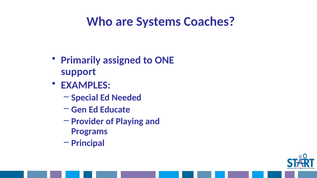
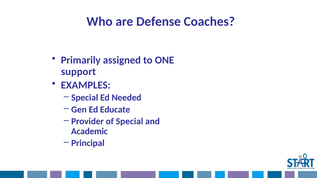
Systems: Systems -> Defense
of Playing: Playing -> Special
Programs: Programs -> Academic
